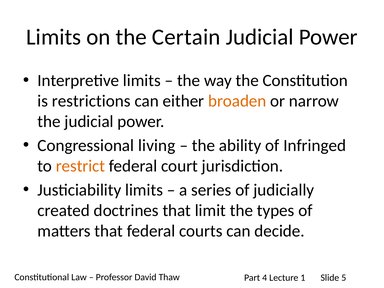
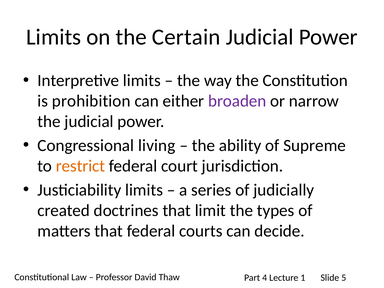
restrictions: restrictions -> prohibition
broaden colour: orange -> purple
Infringed: Infringed -> Supreme
